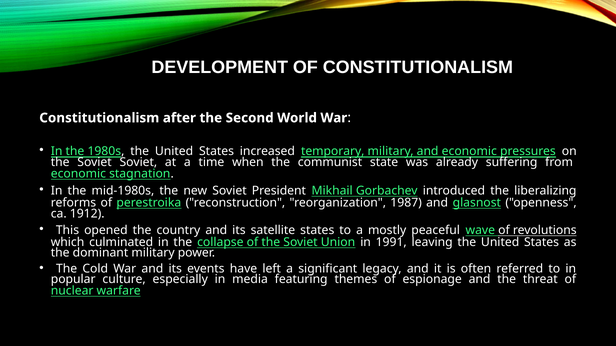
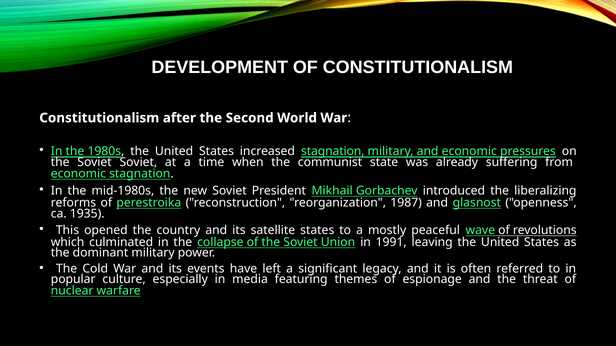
increased temporary: temporary -> stagnation
1912: 1912 -> 1935
